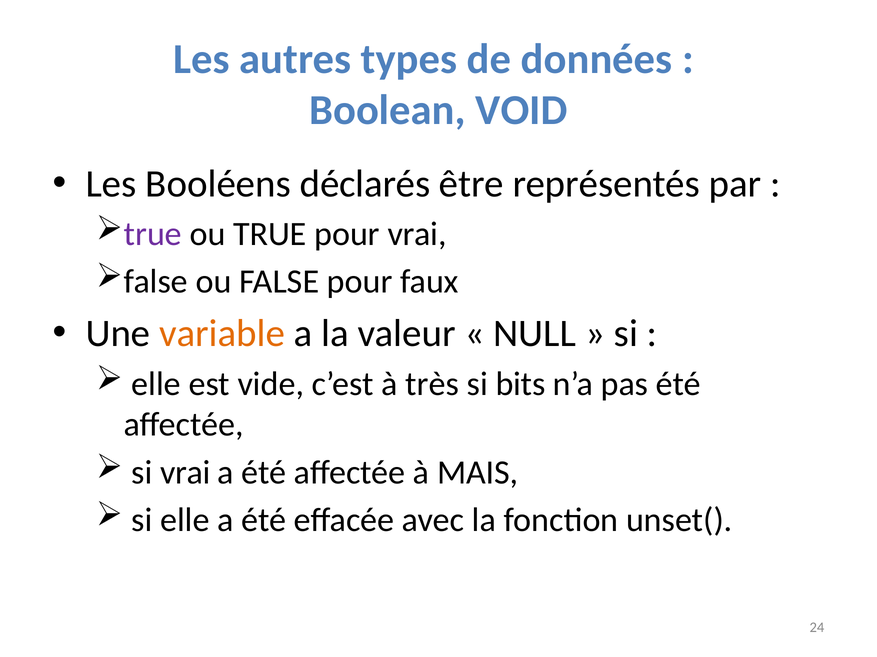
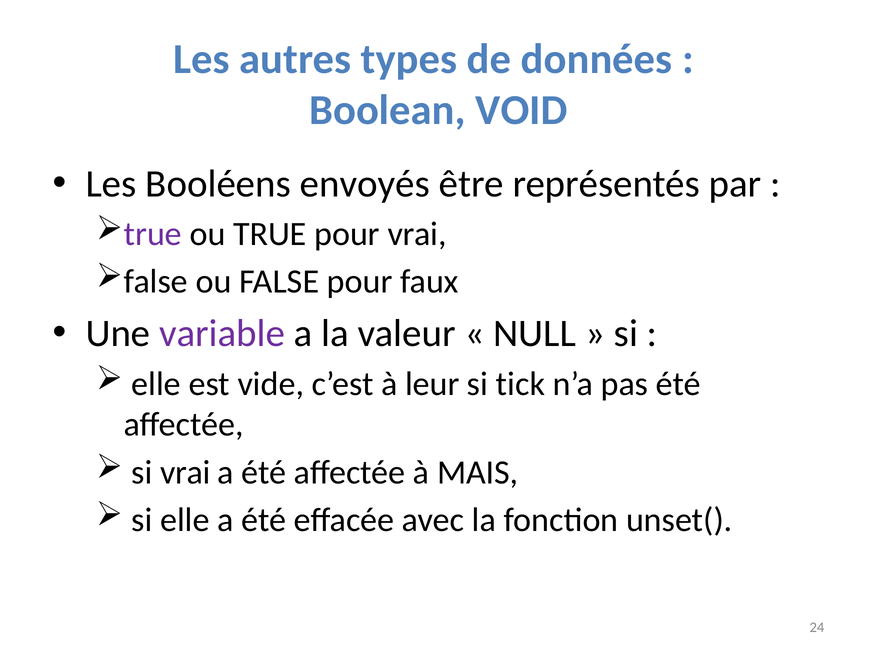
déclarés: déclarés -> envoyés
variable colour: orange -> purple
très: très -> leur
bits: bits -> tick
